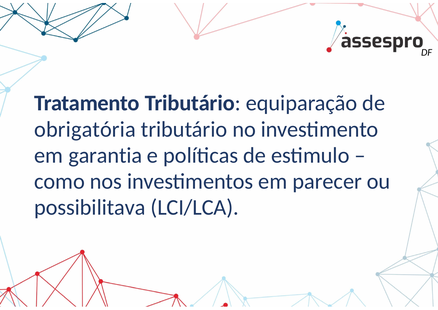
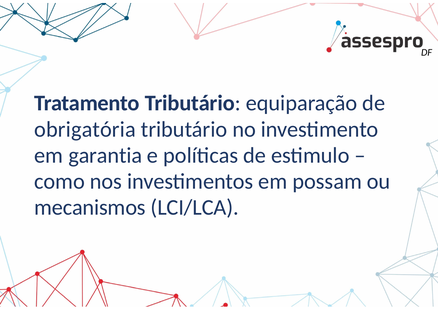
parecer: parecer -> possam
possibilitava: possibilitava -> mecanismos
